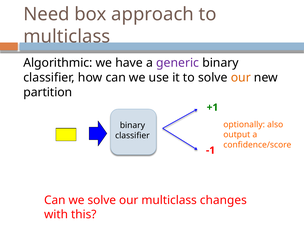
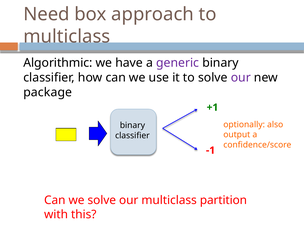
our at (241, 78) colour: orange -> purple
partition: partition -> package
changes: changes -> partition
